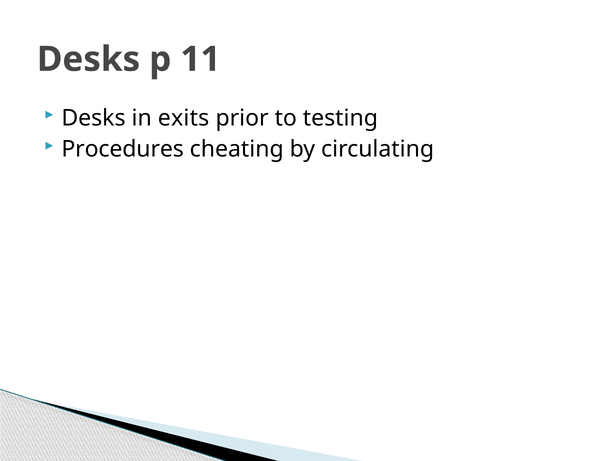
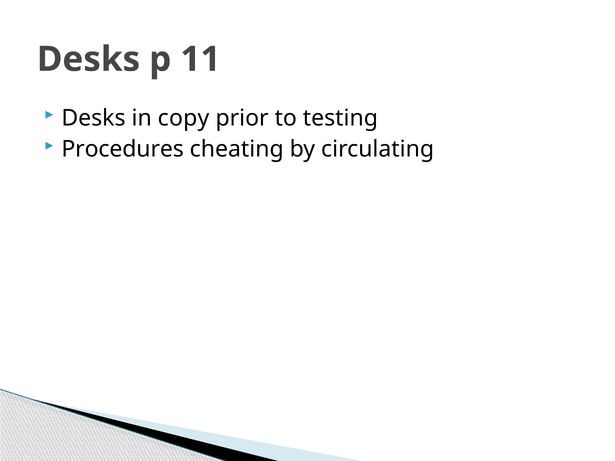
exits: exits -> copy
